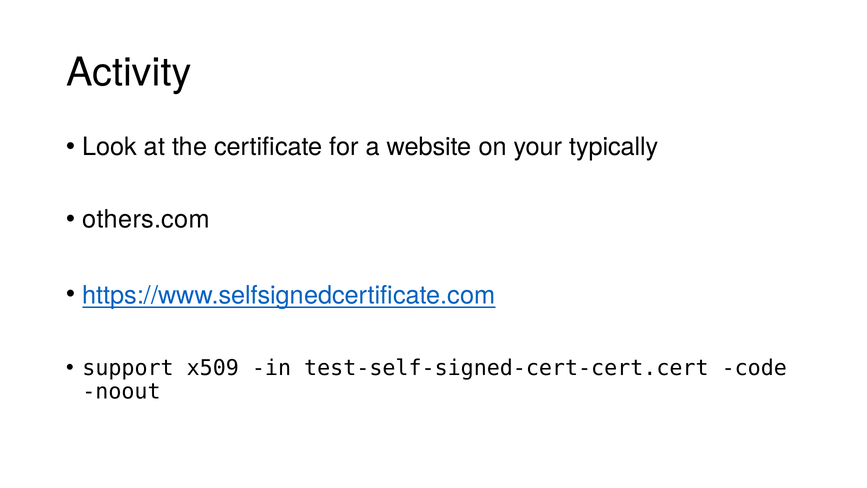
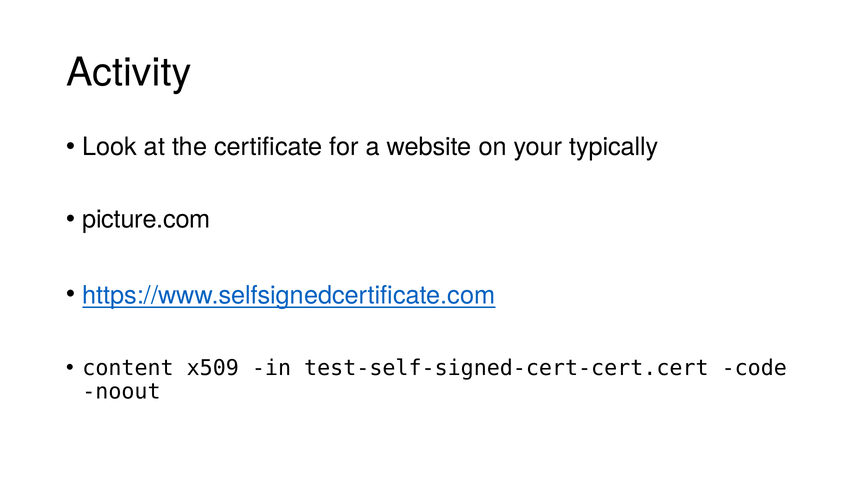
others.com: others.com -> picture.com
support: support -> content
